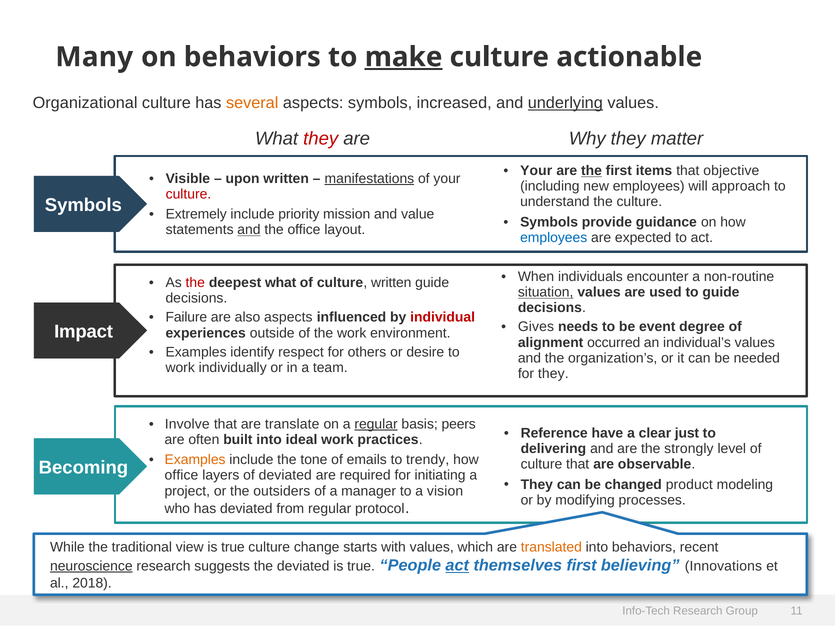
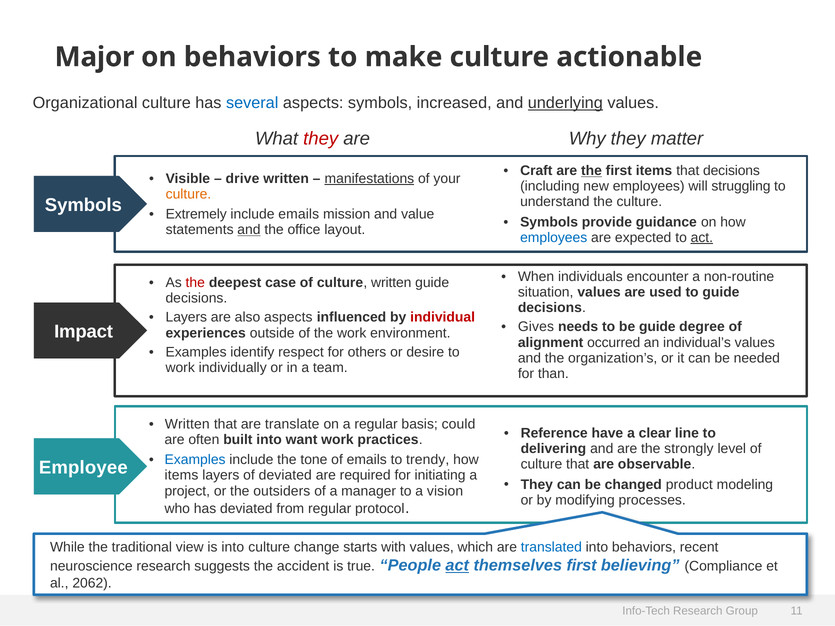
Many: Many -> Major
make underline: present -> none
several colour: orange -> blue
Your at (536, 171): Your -> Craft
that objective: objective -> decisions
upon: upon -> drive
approach: approach -> struggling
culture at (188, 194) colour: red -> orange
include priority: priority -> emails
act at (702, 238) underline: none -> present
deepest what: what -> case
situation underline: present -> none
Failure at (186, 317): Failure -> Layers
be event: event -> guide
for they: they -> than
Involve at (187, 424): Involve -> Written
regular at (376, 424) underline: present -> none
peers: peers -> could
just: just -> line
ideal: ideal -> want
Examples at (195, 460) colour: orange -> blue
Becoming: Becoming -> Employee
office at (181, 476): office -> items
view is true: true -> into
translated colour: orange -> blue
neuroscience underline: present -> none
the deviated: deviated -> accident
Innovations: Innovations -> Compliance
2018: 2018 -> 2062
